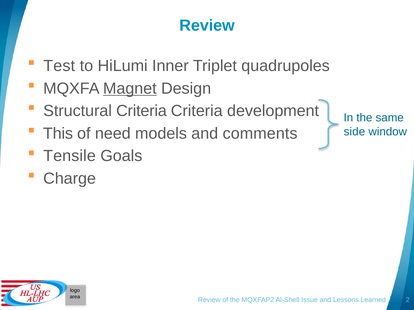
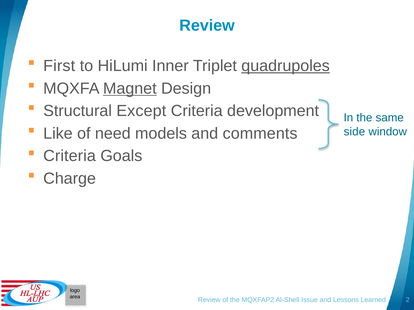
Test: Test -> First
quadrupoles underline: none -> present
Structural Criteria: Criteria -> Except
This: This -> Like
Tensile at (70, 156): Tensile -> Criteria
